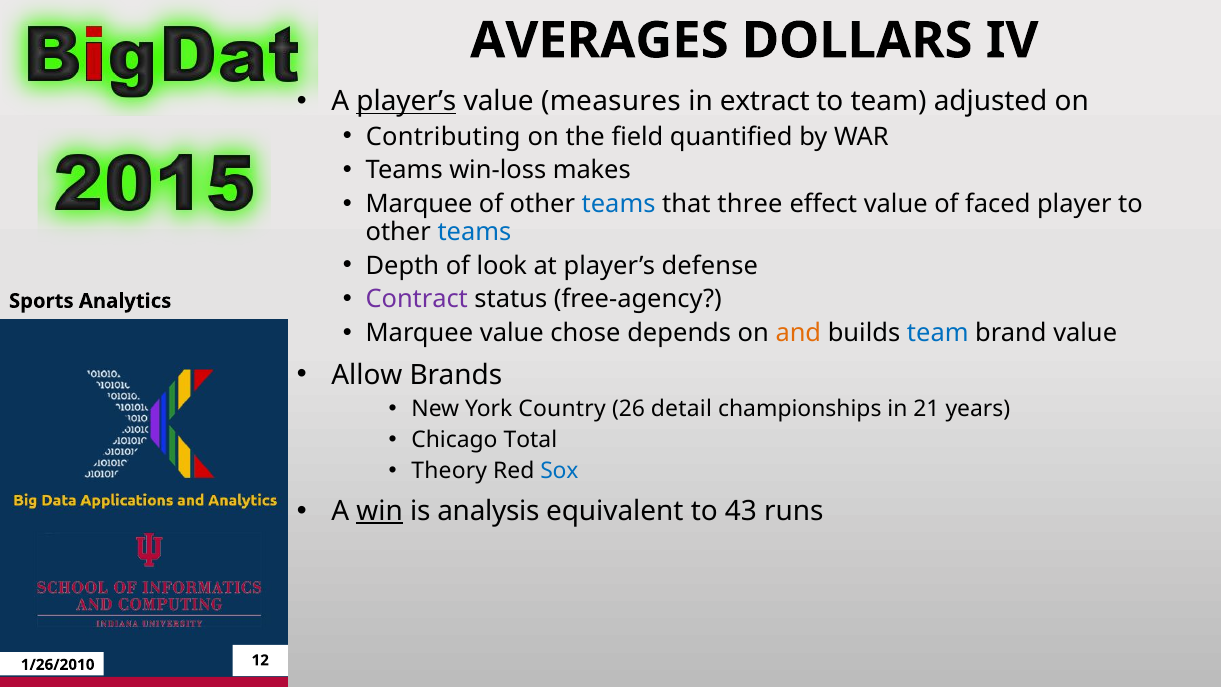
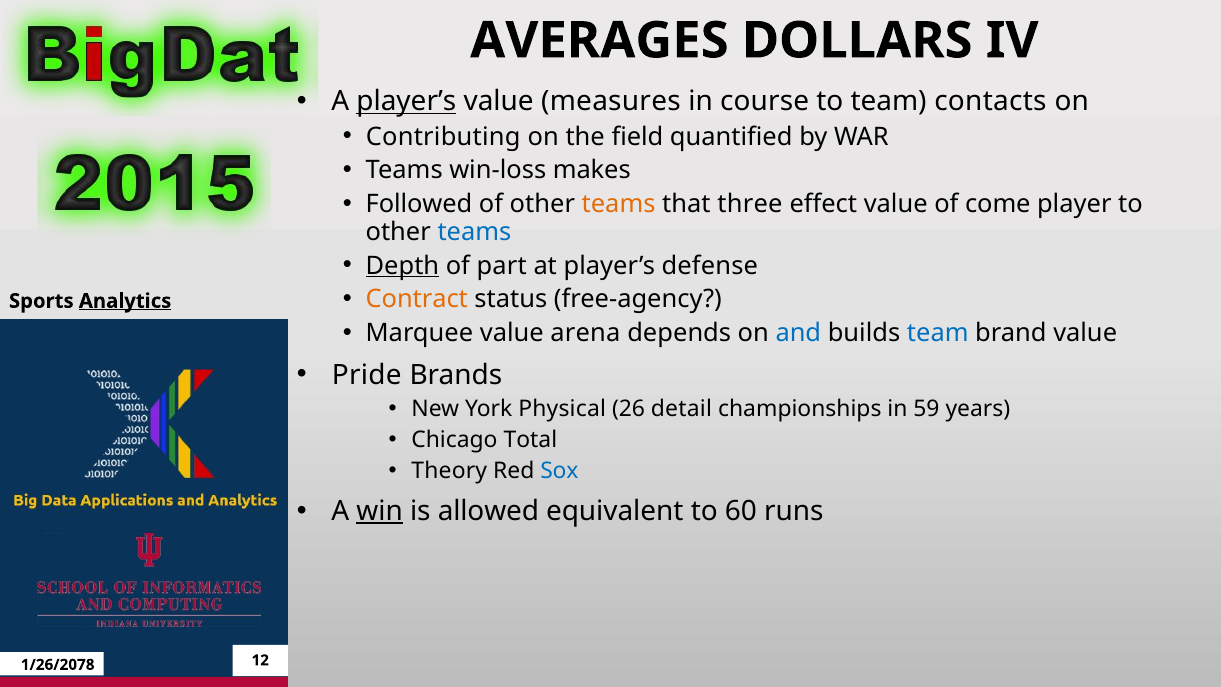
extract: extract -> course
adjusted: adjusted -> contacts
Marquee at (419, 204): Marquee -> Followed
teams at (619, 204) colour: blue -> orange
faced: faced -> come
Depth underline: none -> present
look: look -> part
Contract colour: purple -> orange
Analytics underline: none -> present
chose: chose -> arena
and colour: orange -> blue
Allow: Allow -> Pride
Country: Country -> Physical
21: 21 -> 59
analysis: analysis -> allowed
43: 43 -> 60
1/26/2010: 1/26/2010 -> 1/26/2078
